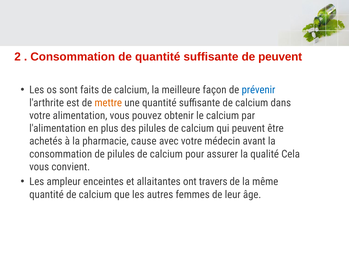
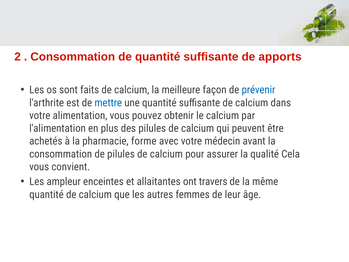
de peuvent: peuvent -> apports
mettre colour: orange -> blue
cause: cause -> forme
